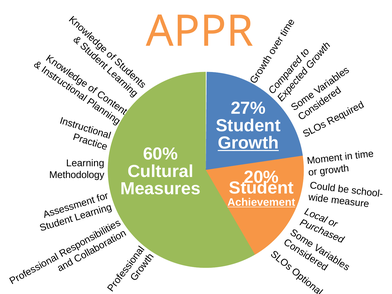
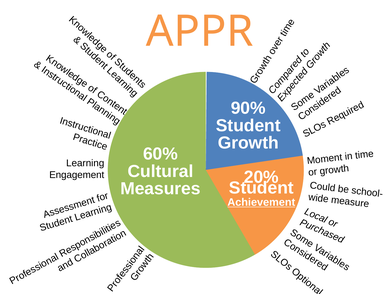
27%: 27% -> 90%
Growth at (248, 143) underline: present -> none
Methodology: Methodology -> Engagement
